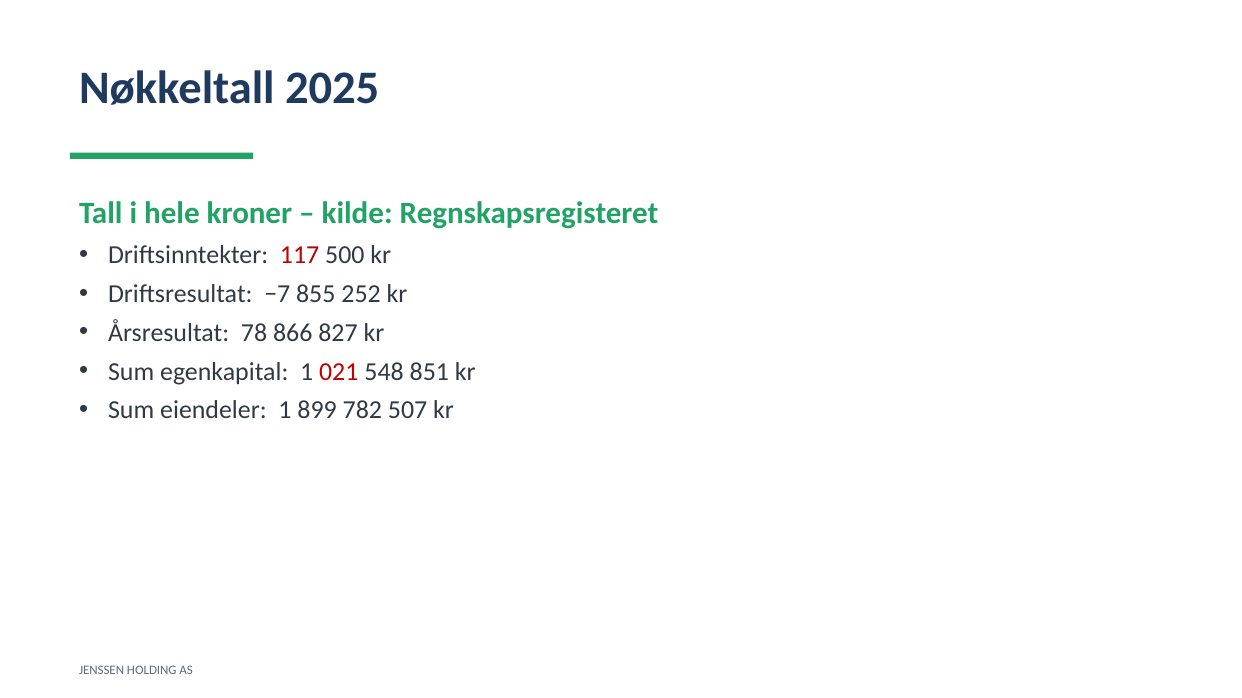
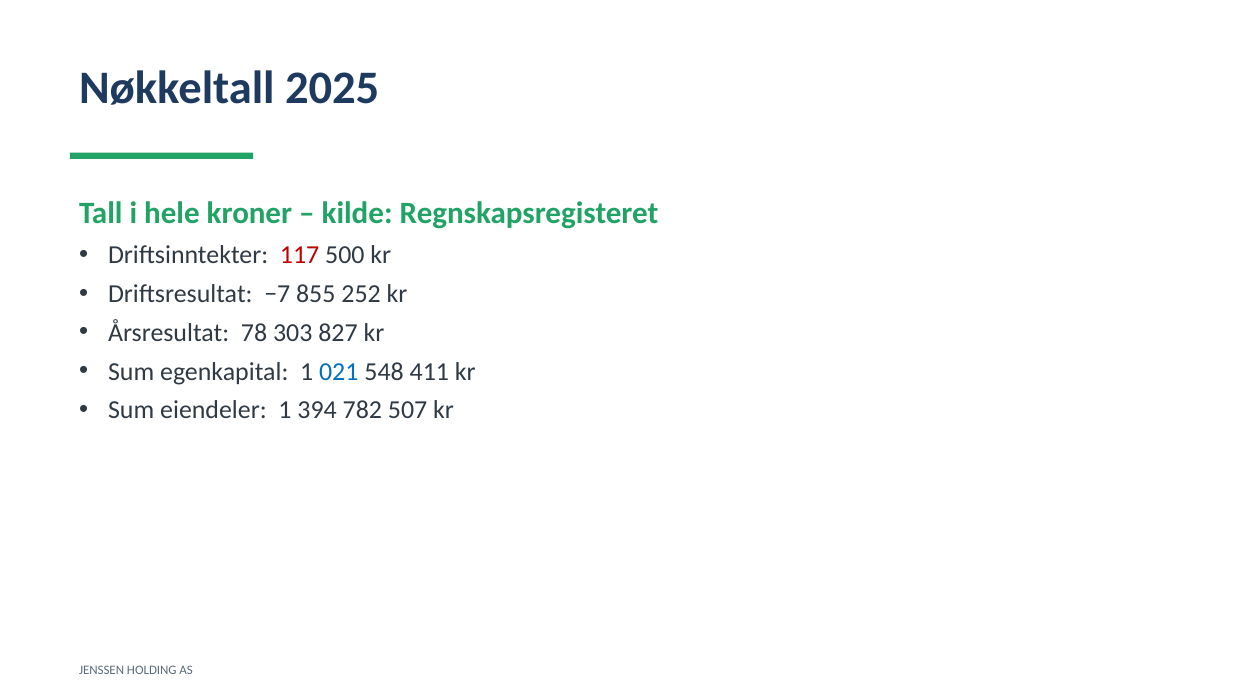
866: 866 -> 303
021 colour: red -> blue
851: 851 -> 411
899: 899 -> 394
